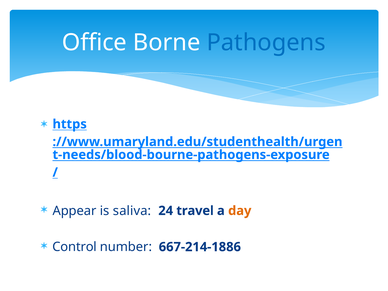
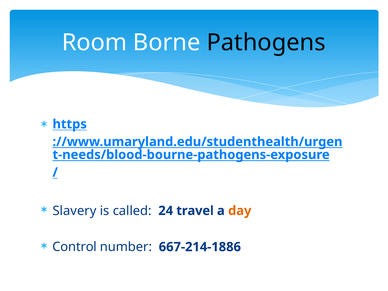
Office: Office -> Room
Pathogens colour: blue -> black
Appear: Appear -> Slavery
saliva: saliva -> called
